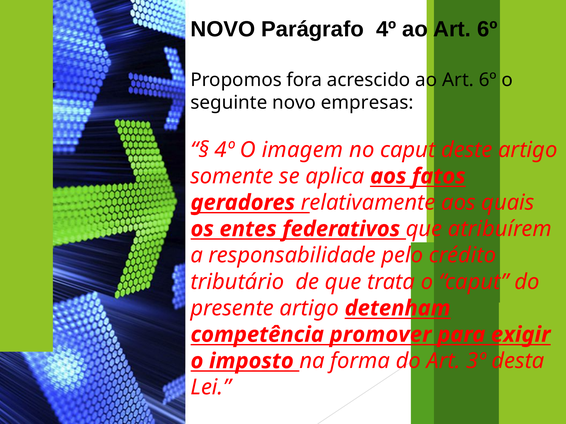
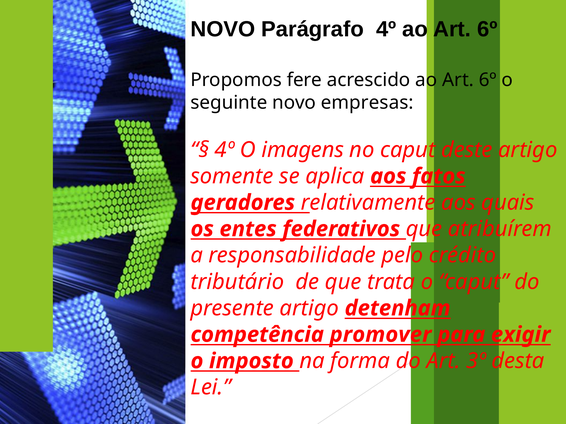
fora: fora -> fere
imagem: imagem -> imagens
